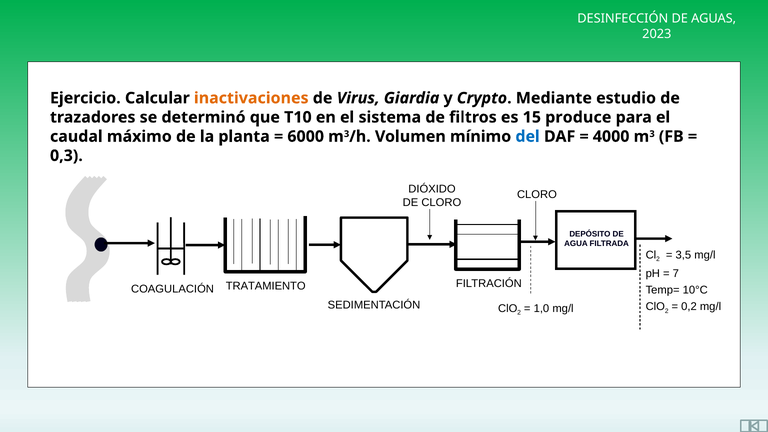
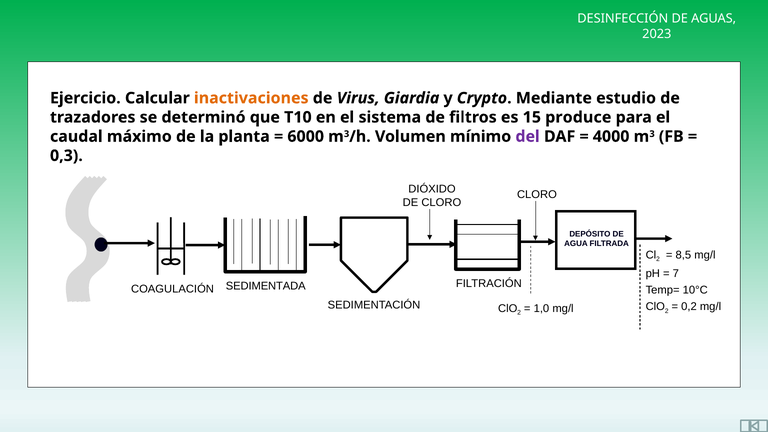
del colour: blue -> purple
3,5: 3,5 -> 8,5
TRATAMIENTO: TRATAMIENTO -> SEDIMENTADA
